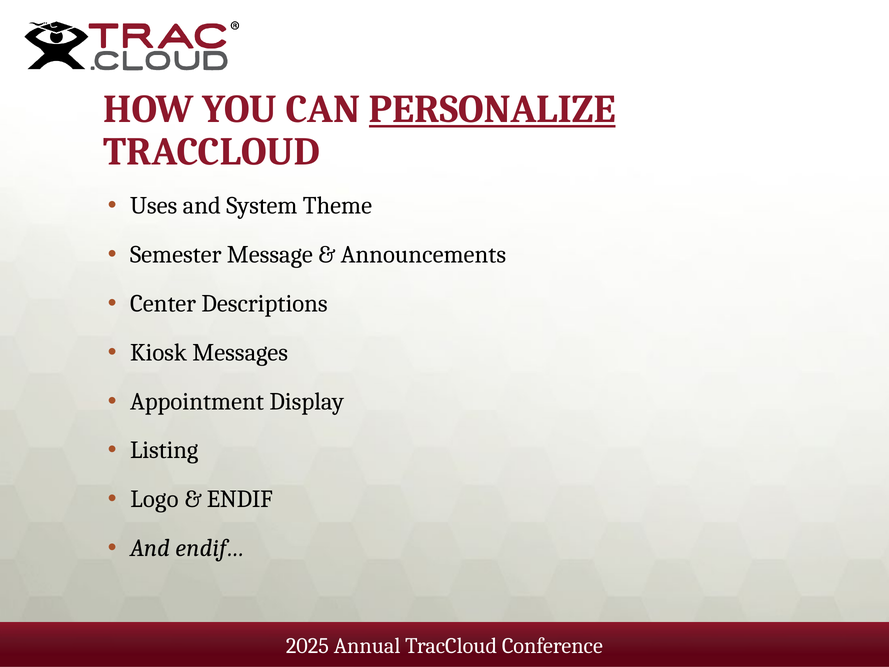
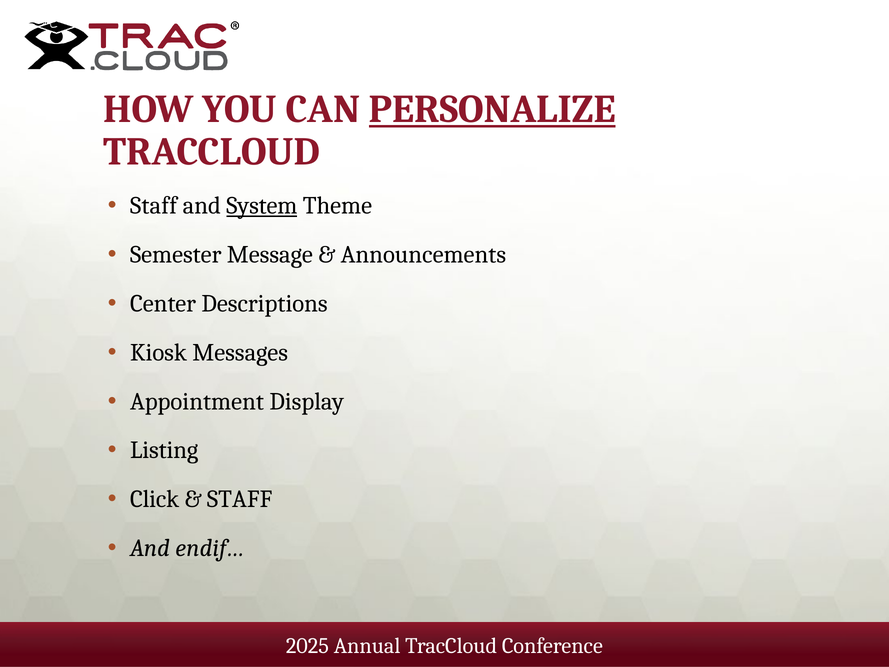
Uses at (154, 206): Uses -> Staff
System underline: none -> present
Logo: Logo -> Click
ENDIF at (240, 499): ENDIF -> STAFF
